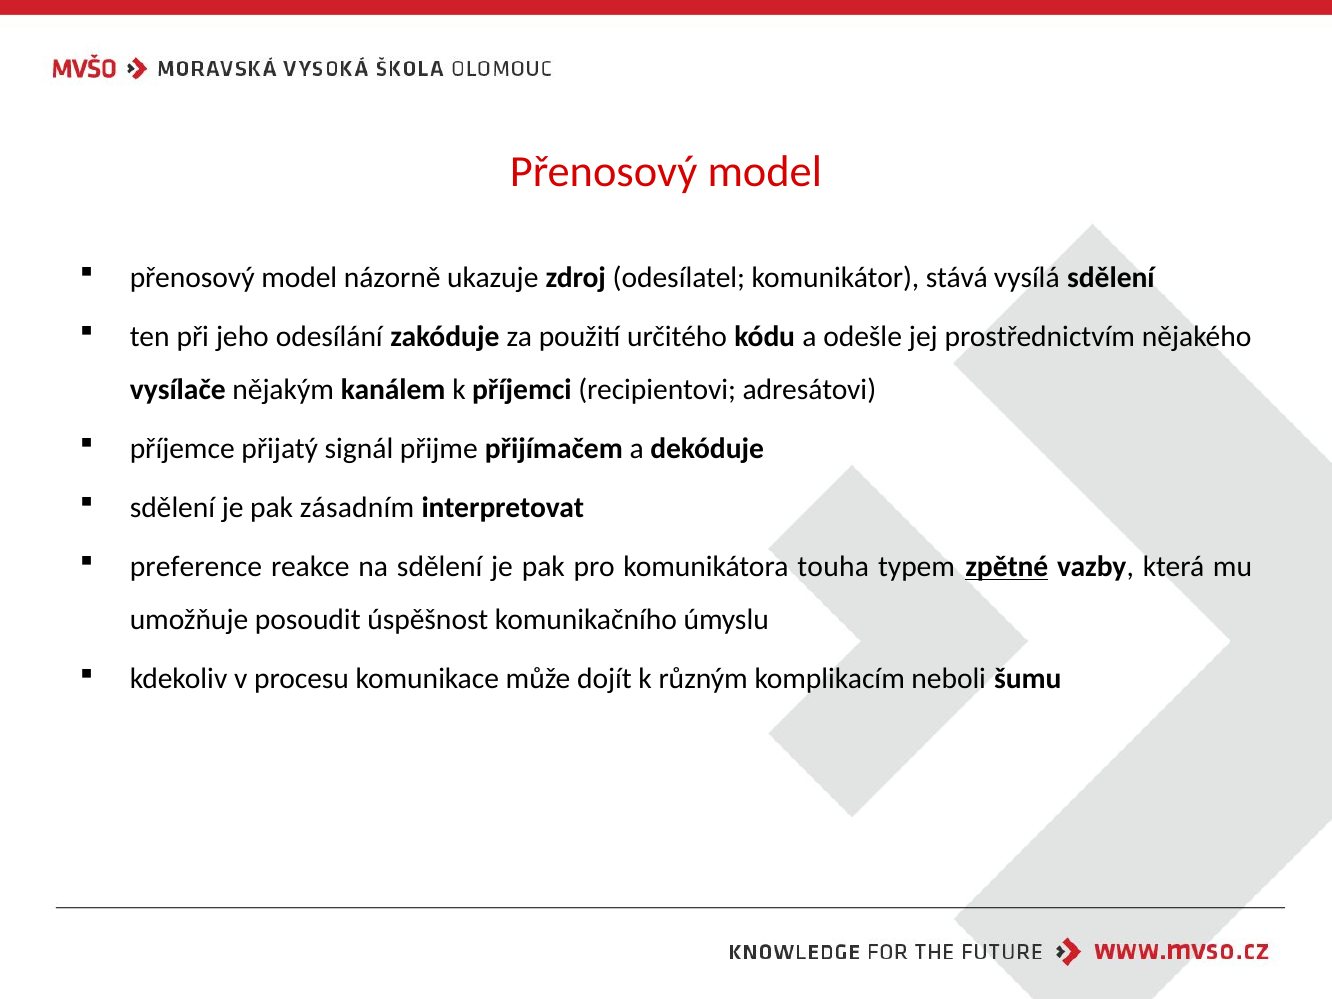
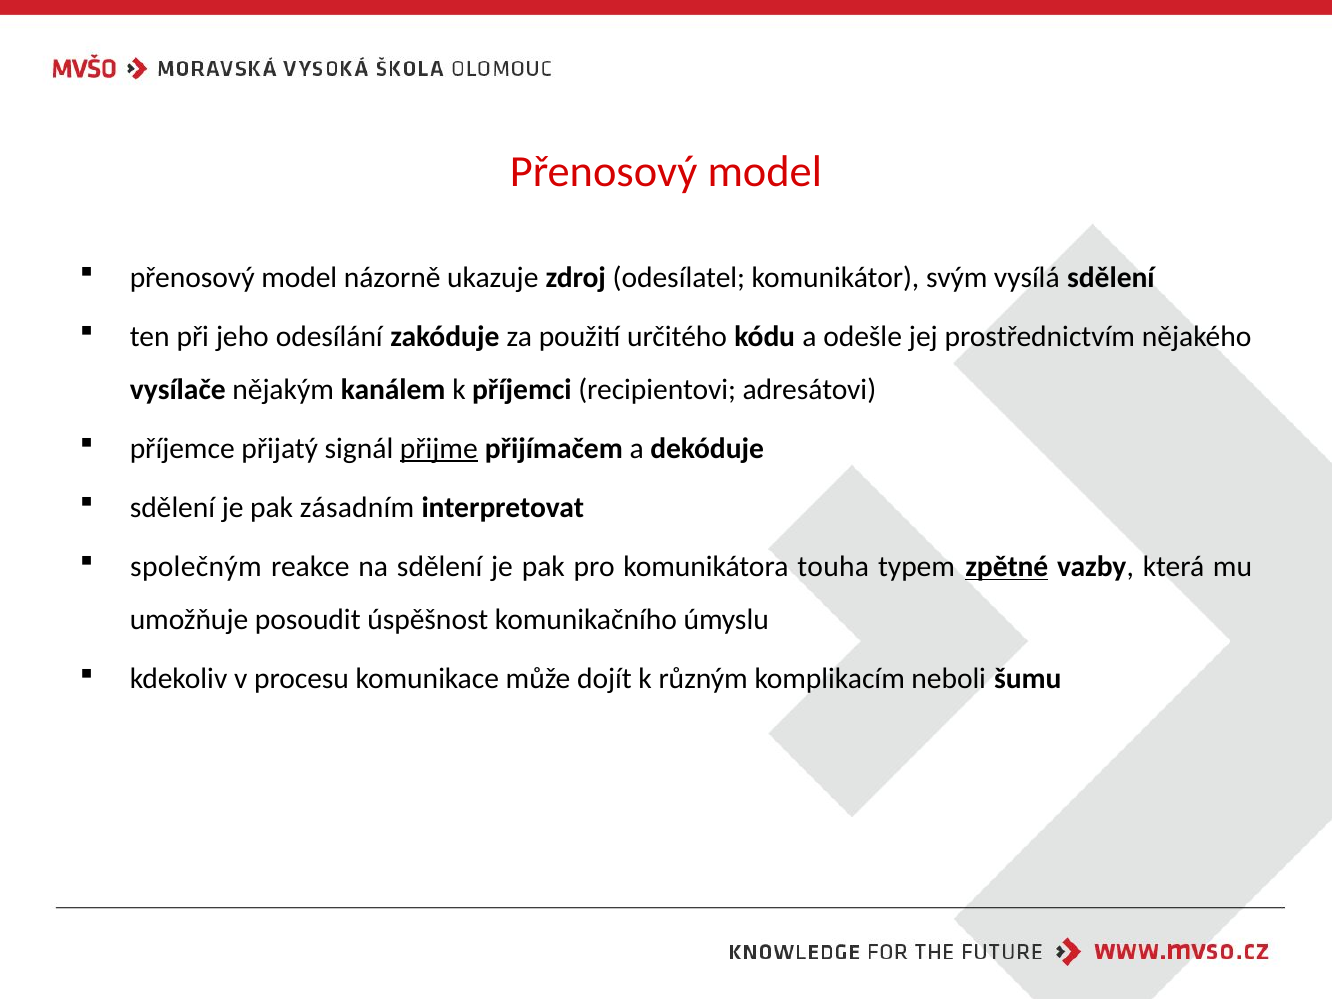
stává: stává -> svým
přijme underline: none -> present
preference: preference -> společným
